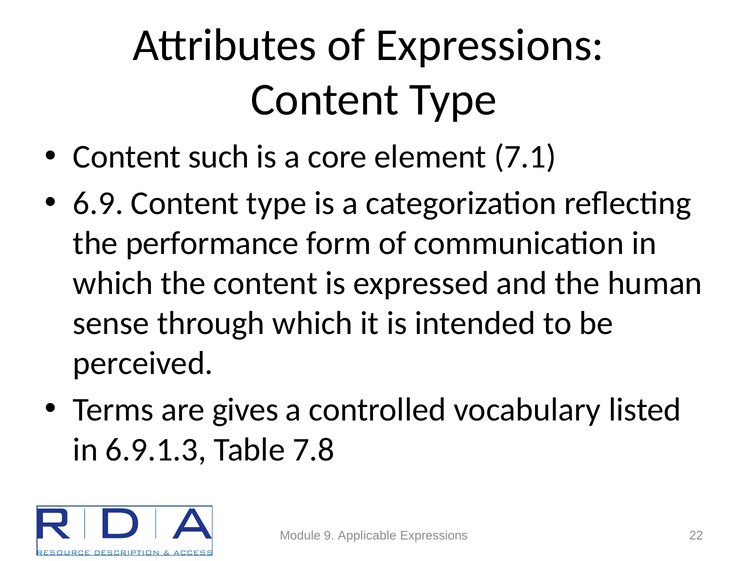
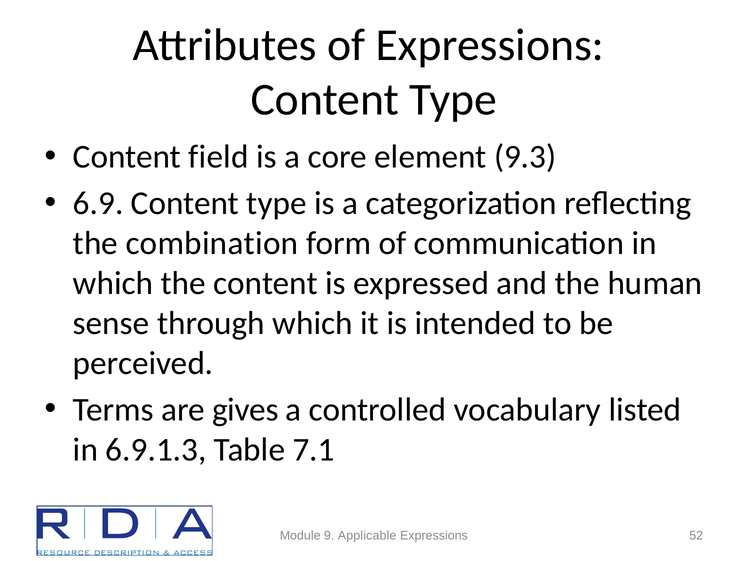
such: such -> field
7.1: 7.1 -> 9.3
performance: performance -> combination
7.8: 7.8 -> 7.1
22: 22 -> 52
